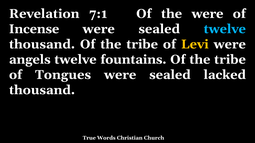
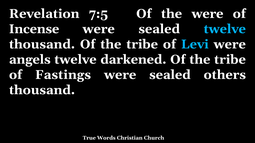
7:1: 7:1 -> 7:5
Levi colour: yellow -> light blue
fountains: fountains -> darkened
Tongues: Tongues -> Fastings
lacked: lacked -> others
